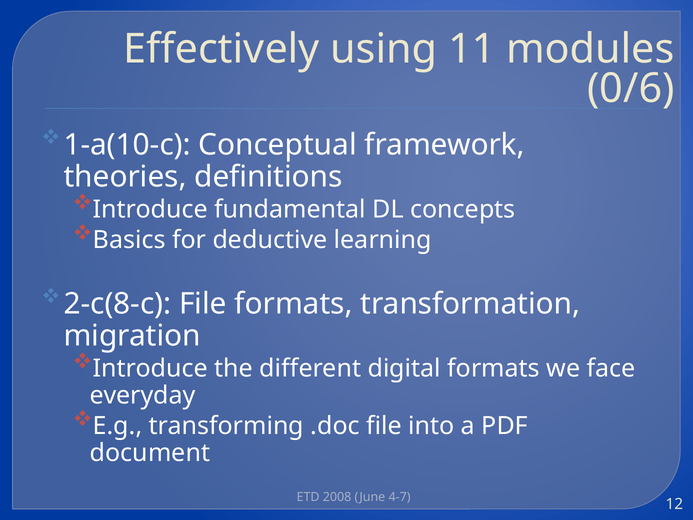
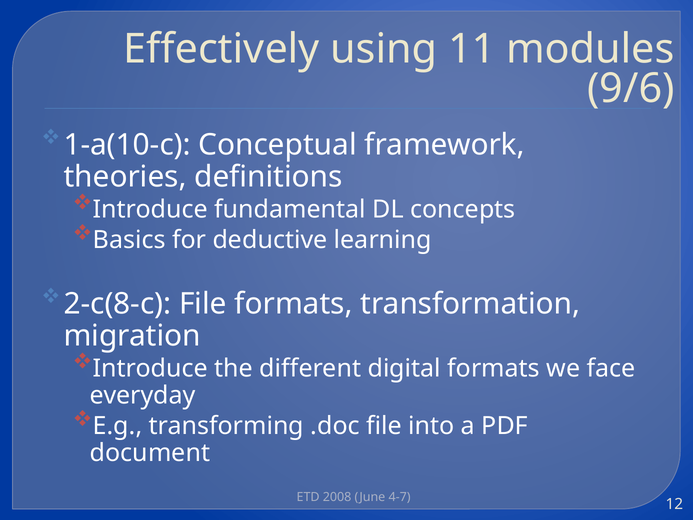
0/6: 0/6 -> 9/6
